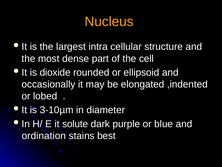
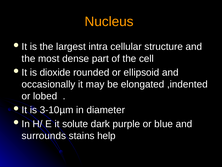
ordination: ordination -> surrounds
best: best -> help
